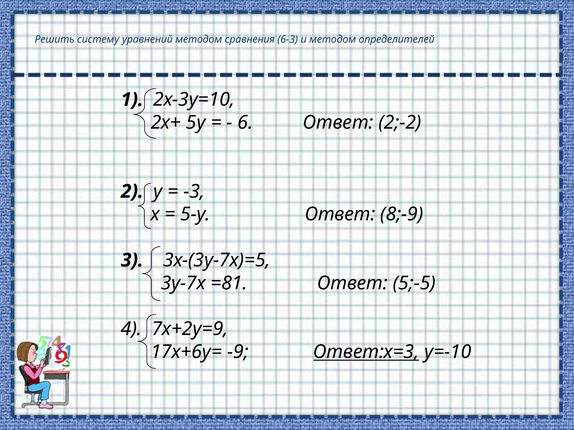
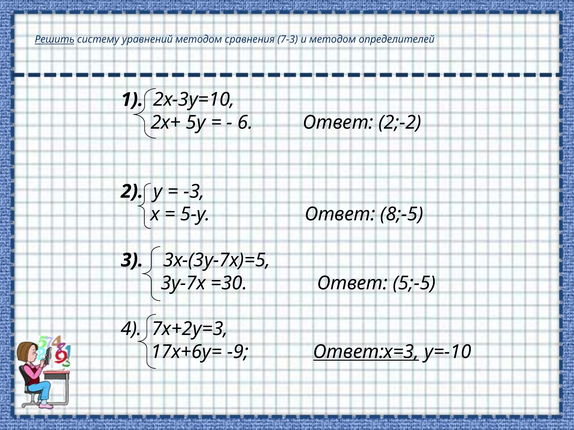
Решить underline: none -> present
6-3: 6-3 -> 7-3
8;-9: 8;-9 -> 8;-5
=81: =81 -> =30
7х+2у=9: 7х+2у=9 -> 7х+2у=3
